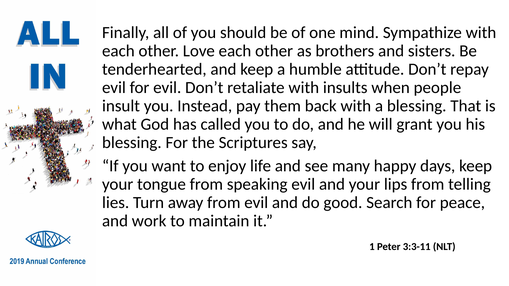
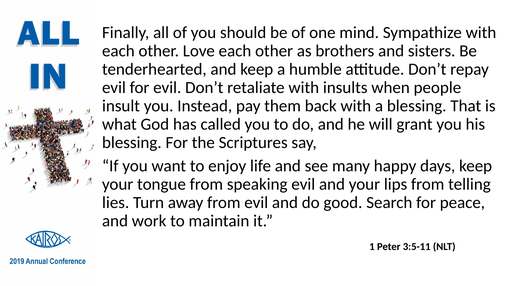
3:3-11: 3:3-11 -> 3:5-11
